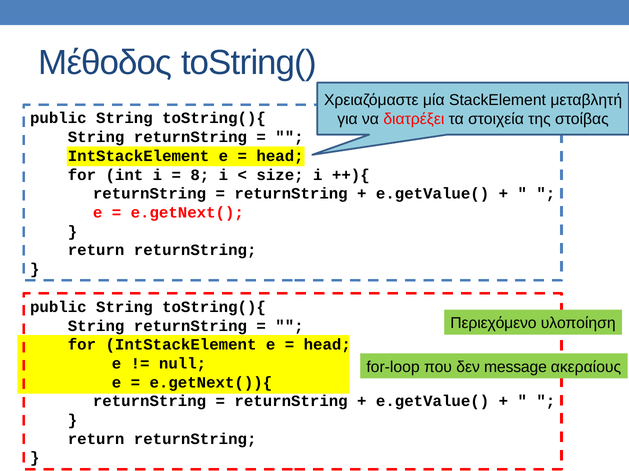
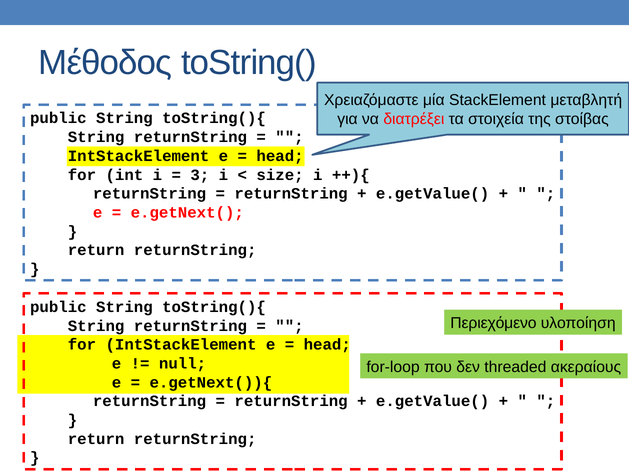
8: 8 -> 3
message: message -> threaded
